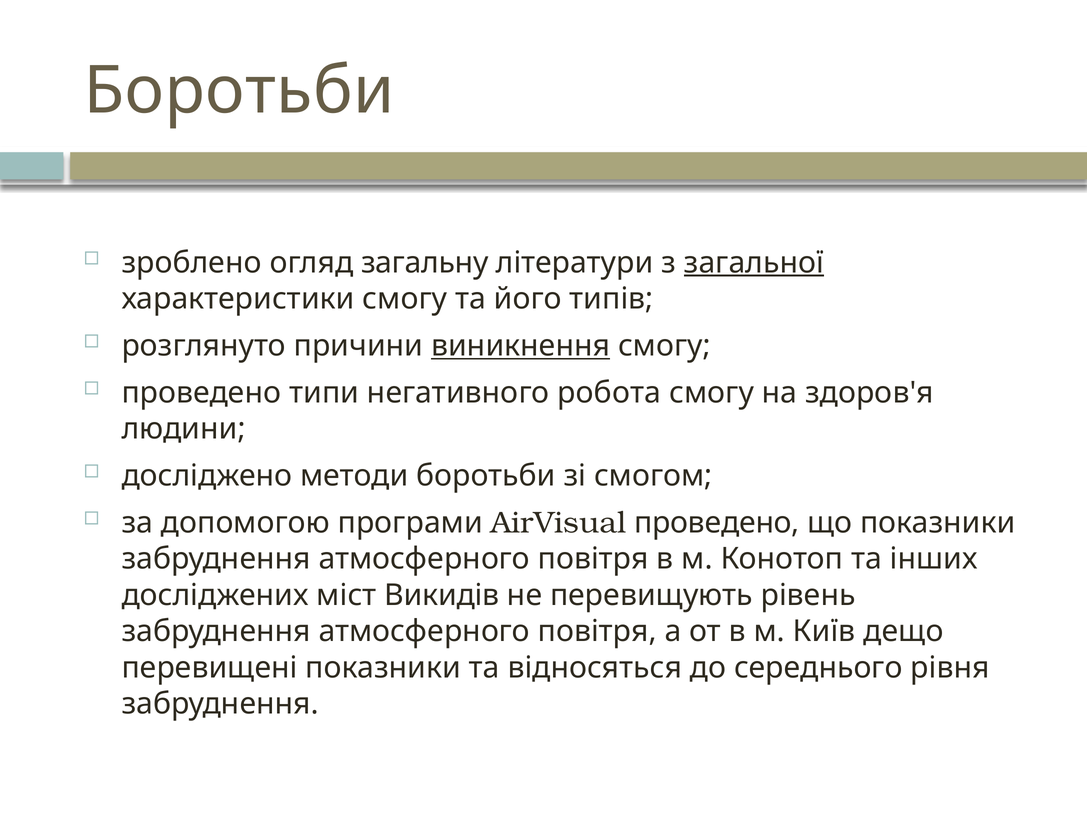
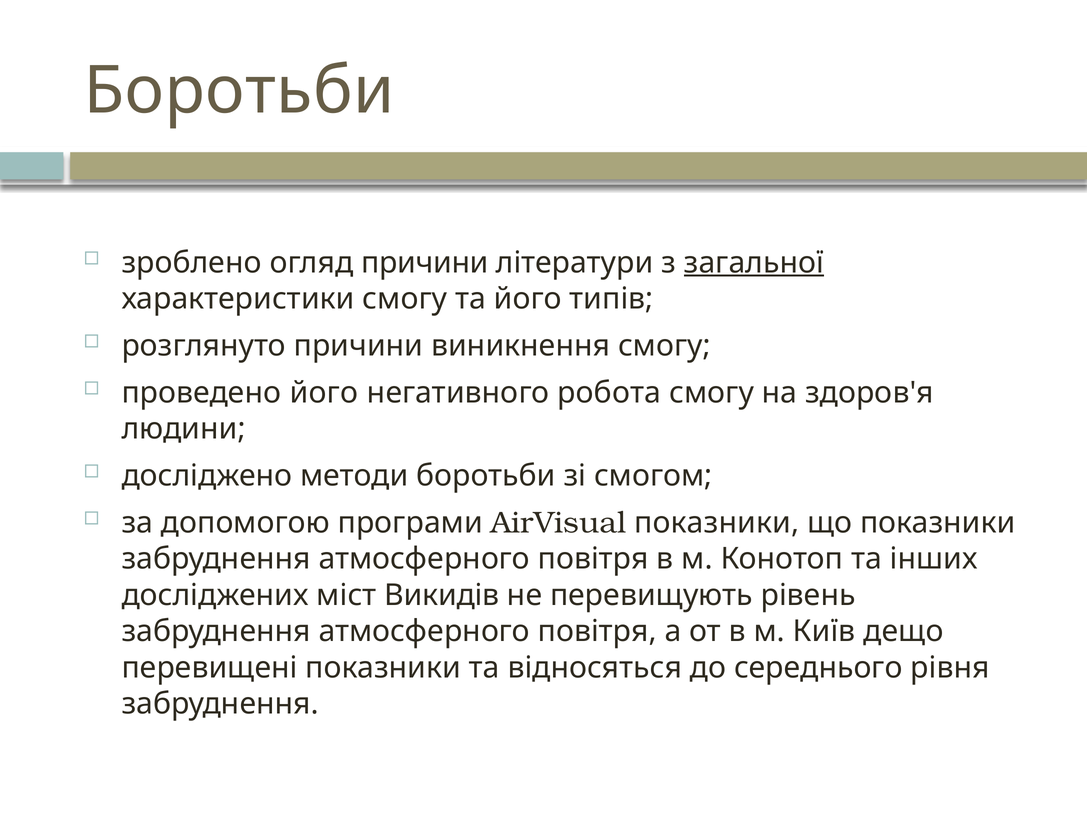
огляд загальну: загальну -> причини
виникнення underline: present -> none
проведено типи: типи -> його
AirVisual проведено: проведено -> показники
